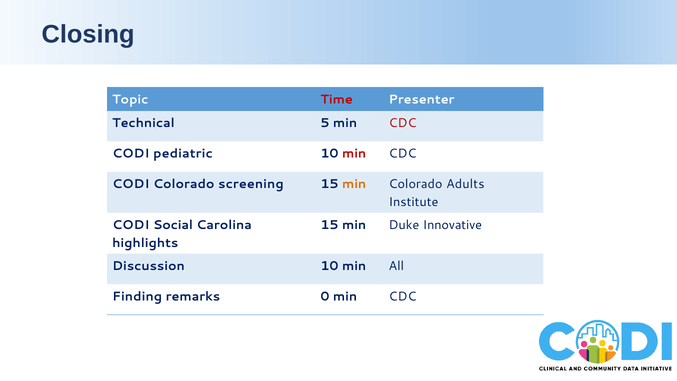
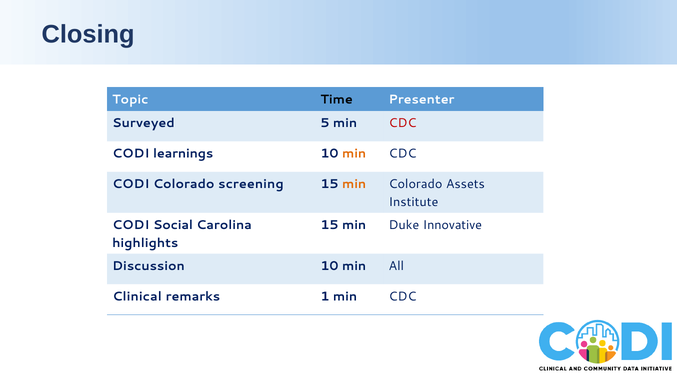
Time colour: red -> black
Technical: Technical -> Surveyed
pediatric: pediatric -> learnings
min at (354, 153) colour: red -> orange
Adults: Adults -> Assets
Finding: Finding -> Clinical
0: 0 -> 1
